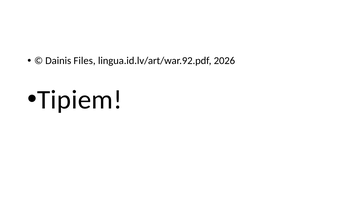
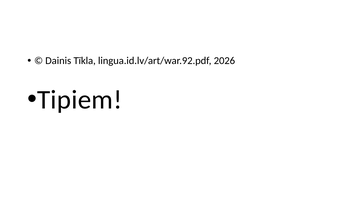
Files: Files -> Tīkla
